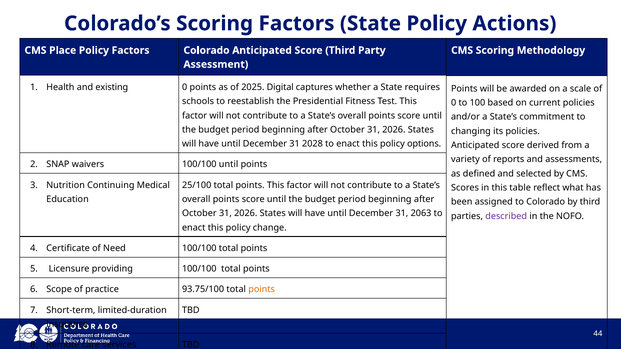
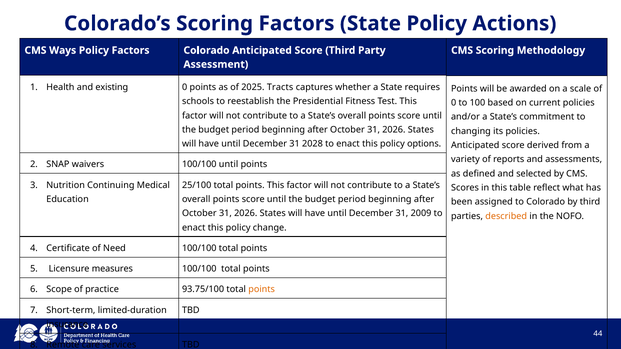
Place: Place -> Ways
Digital: Digital -> Tracts
2063: 2063 -> 2009
described colour: purple -> orange
providing: providing -> measures
